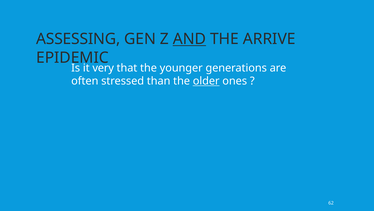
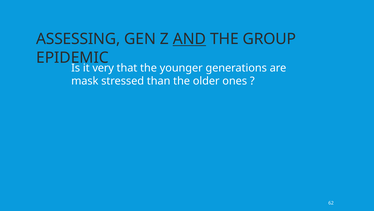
ARRIVE: ARRIVE -> GROUP
often: often -> mask
older underline: present -> none
